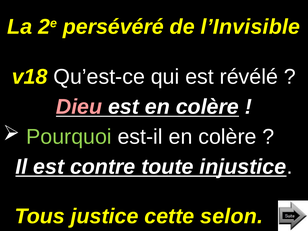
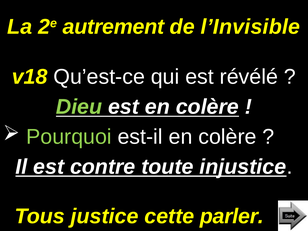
persévéré: persévéré -> autrement
Dieu colour: pink -> light green
selon: selon -> parler
